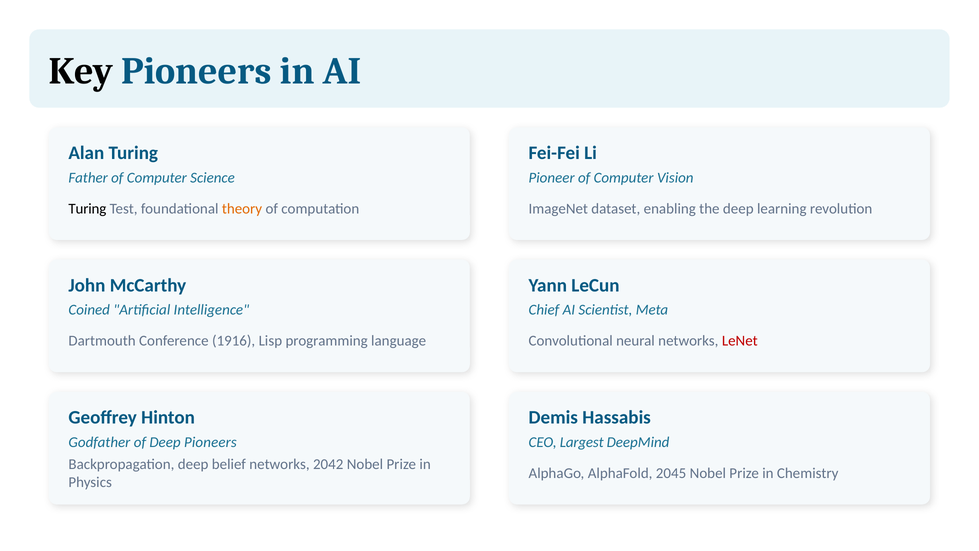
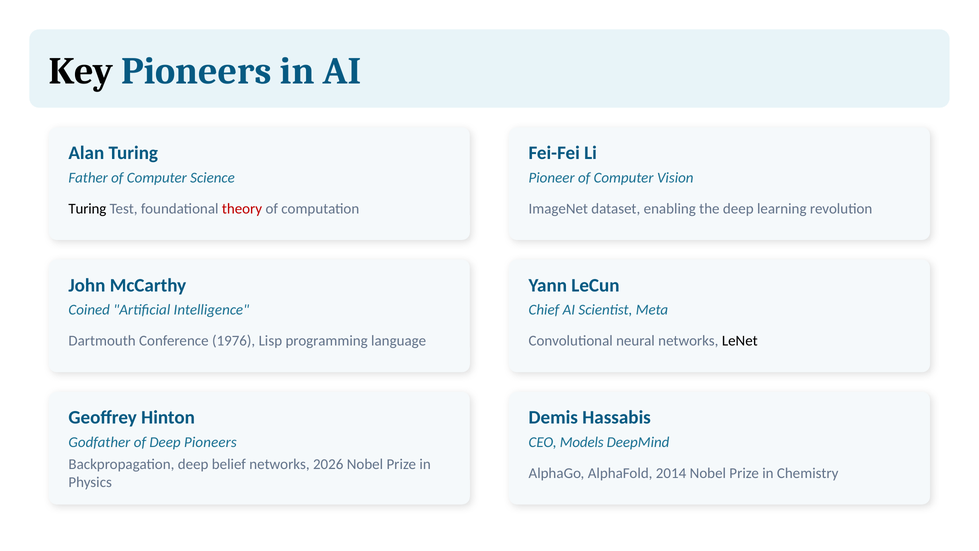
theory colour: orange -> red
1916: 1916 -> 1976
LeNet colour: red -> black
Largest: Largest -> Models
2042: 2042 -> 2026
2045: 2045 -> 2014
